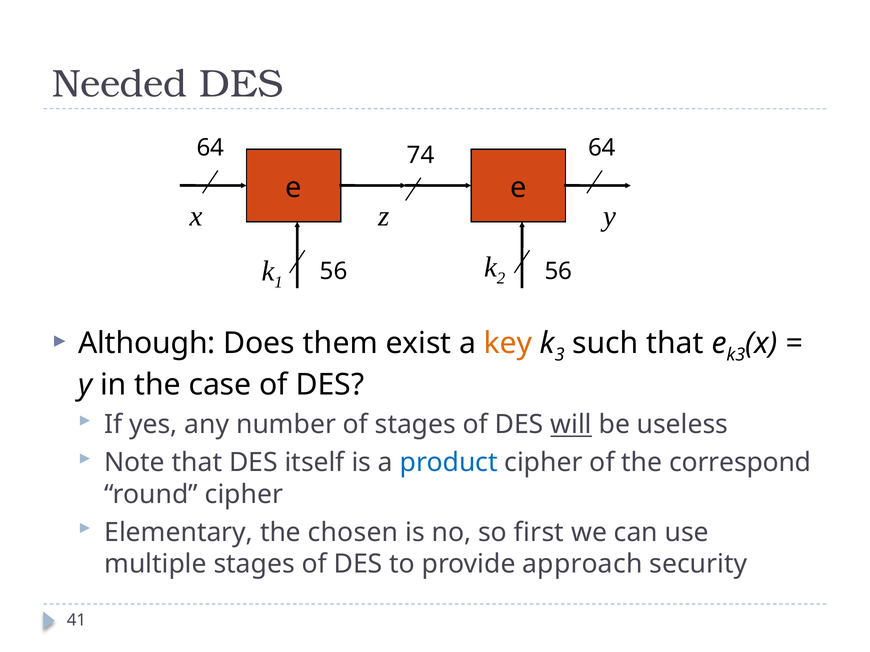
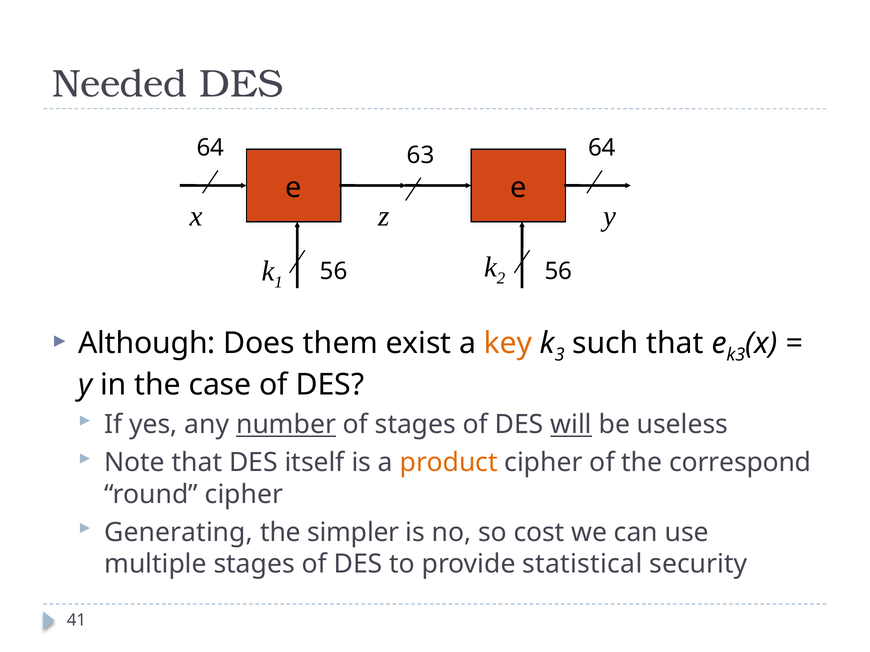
74: 74 -> 63
number underline: none -> present
product colour: blue -> orange
Elementary: Elementary -> Generating
chosen: chosen -> simpler
first: first -> cost
approach: approach -> statistical
